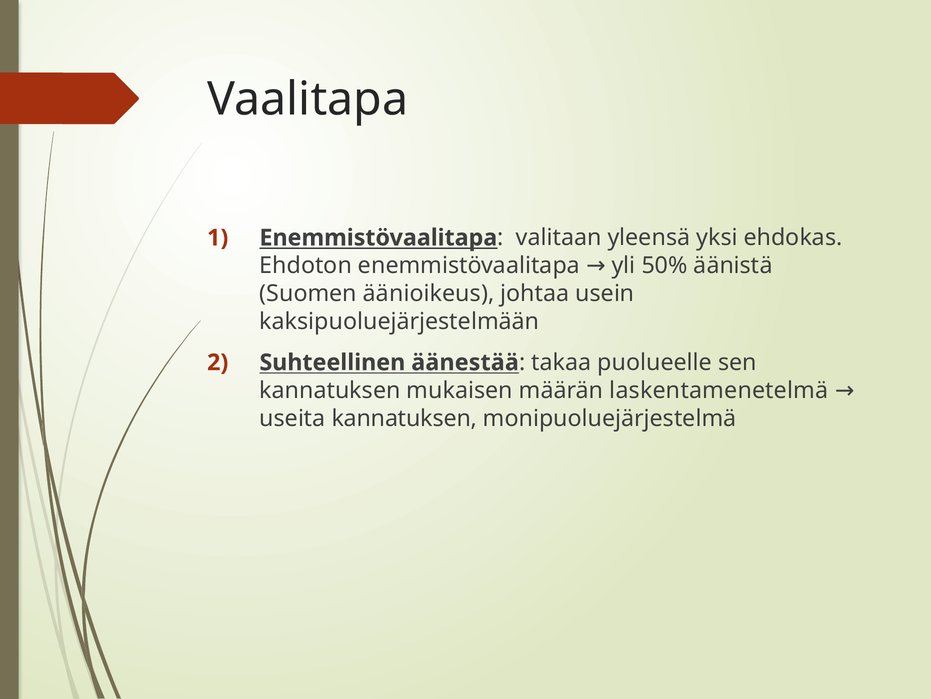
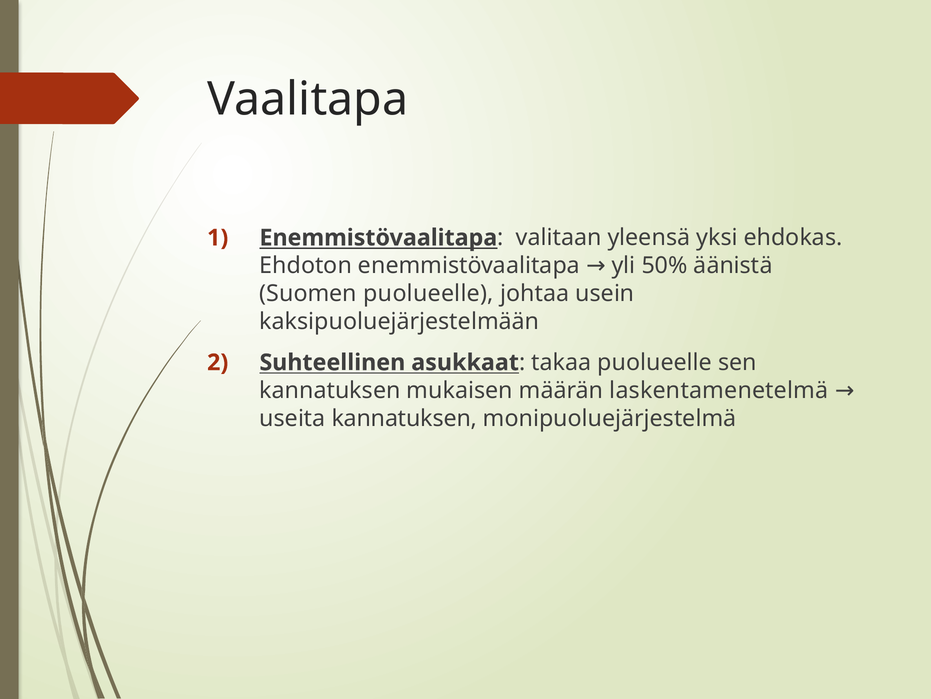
Suomen äänioikeus: äänioikeus -> puolueelle
äänestää: äänestää -> asukkaat
